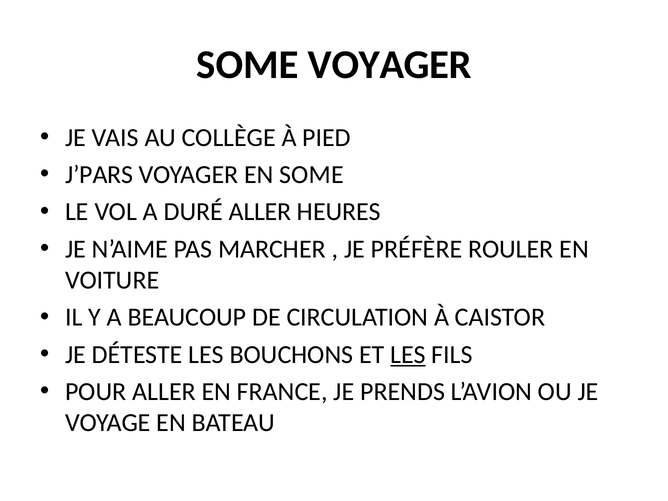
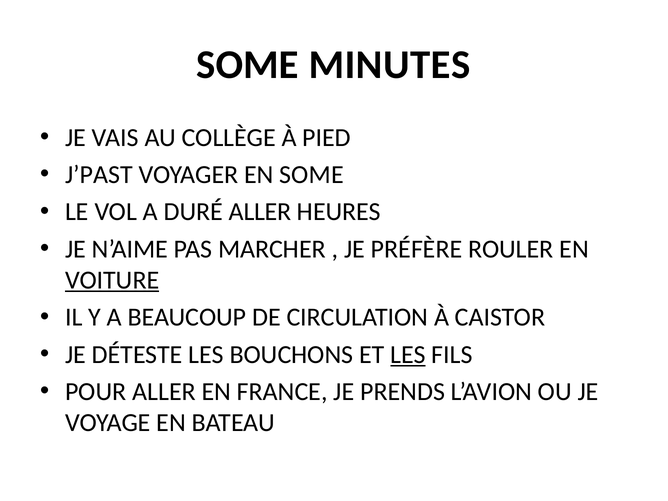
SOME VOYAGER: VOYAGER -> MINUTES
J’PARS: J’PARS -> J’PAST
VOITURE underline: none -> present
